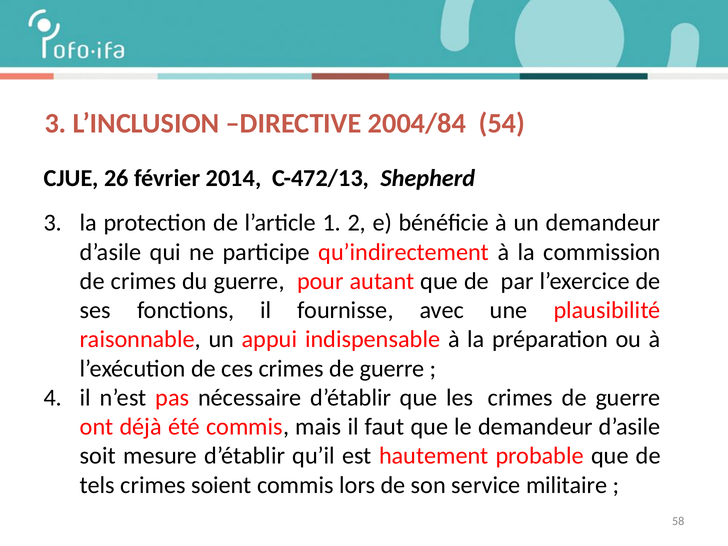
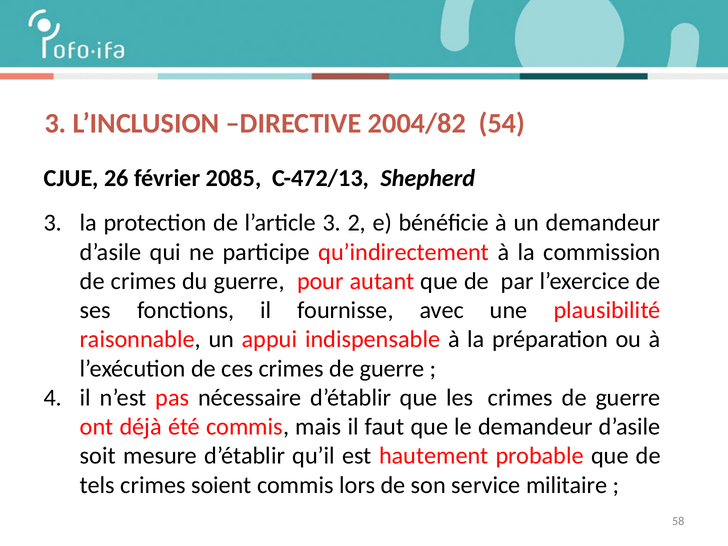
2004/84: 2004/84 -> 2004/82
2014: 2014 -> 2085
l’article 1: 1 -> 3
